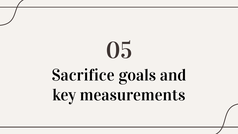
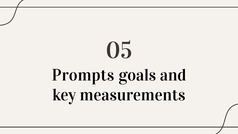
Sacrifice: Sacrifice -> Prompts
